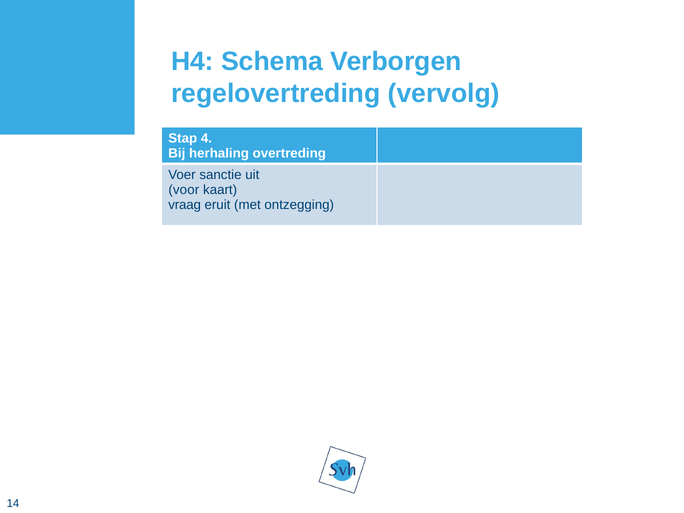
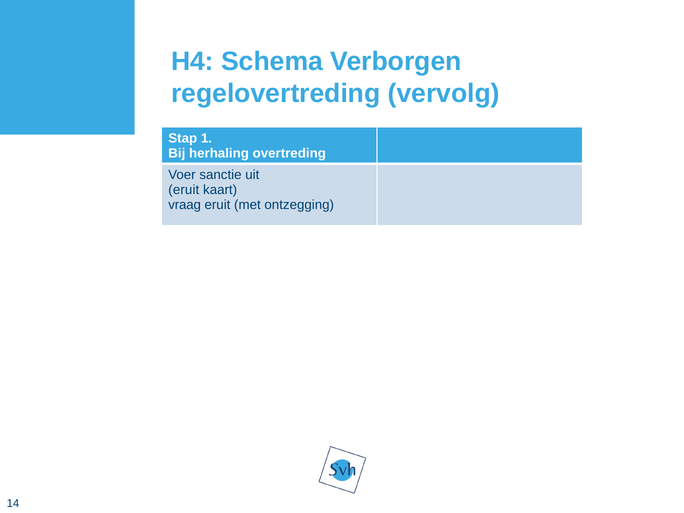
4: 4 -> 1
voor at (184, 190): voor -> eruit
